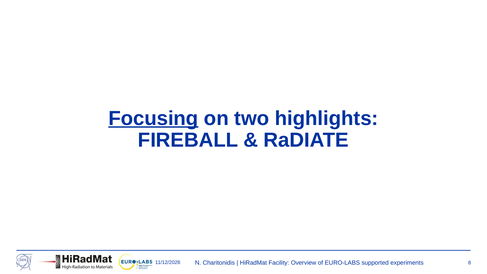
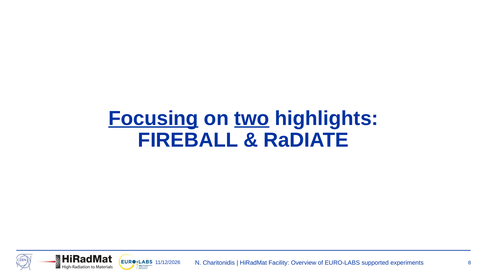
two underline: none -> present
